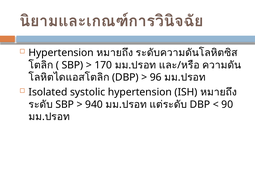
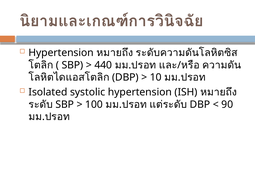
170: 170 -> 440
96: 96 -> 10
940: 940 -> 100
